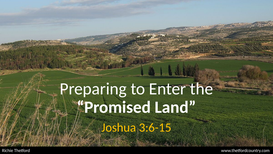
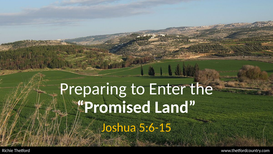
3:6-15: 3:6-15 -> 5:6-15
